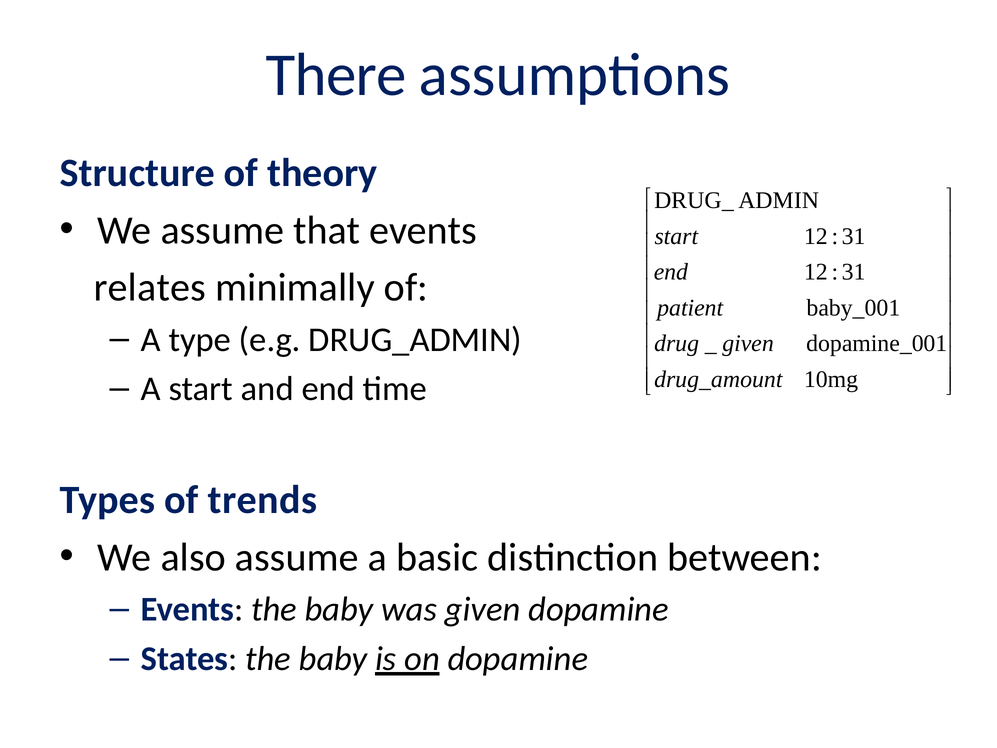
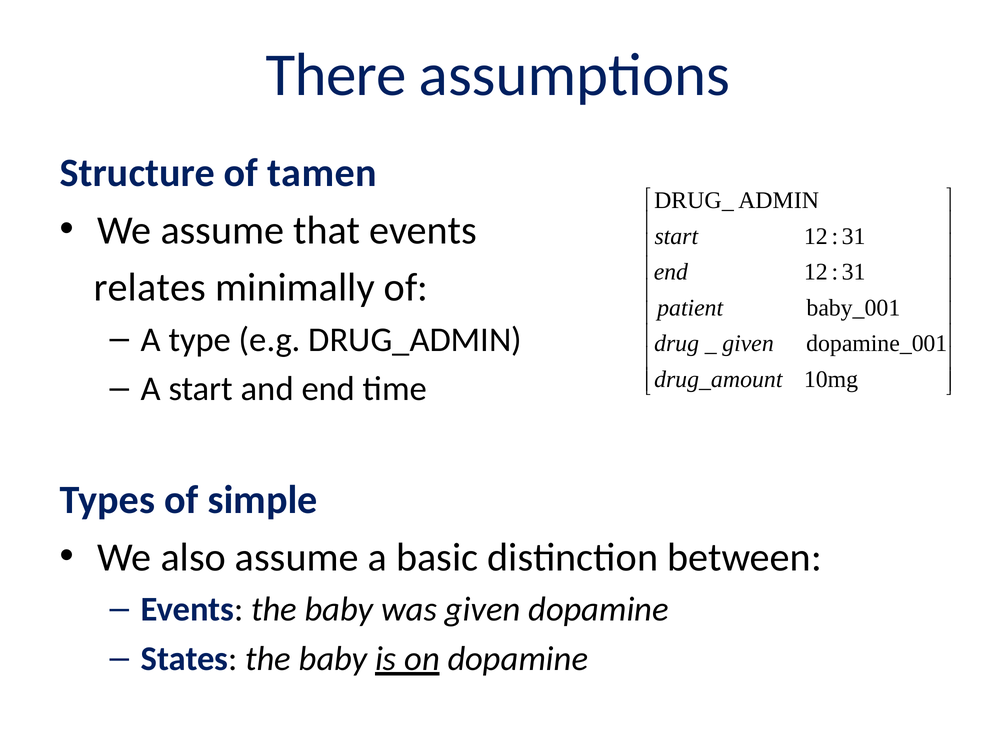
theory: theory -> tamen
trends: trends -> simple
